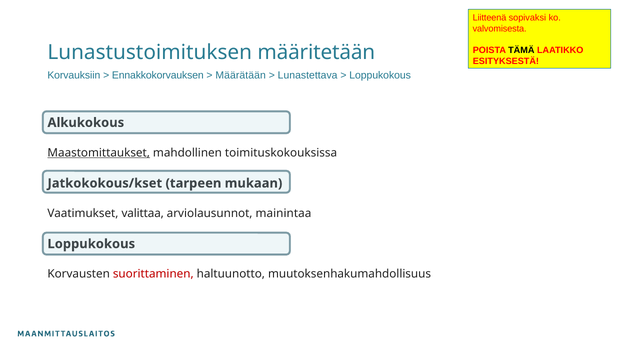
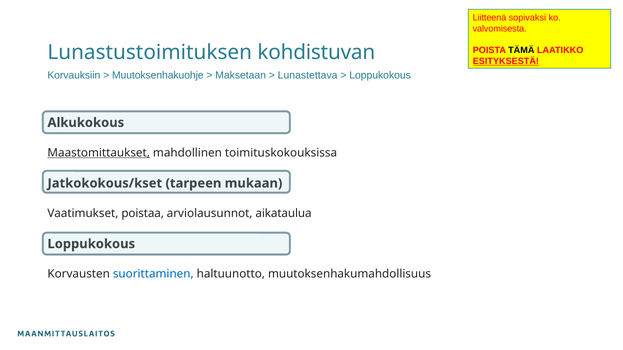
määritetään: määritetään -> kohdistuvan
ESITYKSESTÄ underline: none -> present
Ennakkokorvauksen: Ennakkokorvauksen -> Muutoksenhakuohje
Määrätään: Määrätään -> Maksetaan
valittaa: valittaa -> poistaa
mainintaa: mainintaa -> aikataulua
suorittaminen colour: red -> blue
